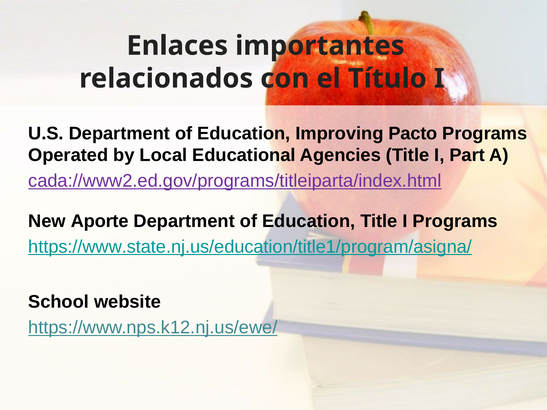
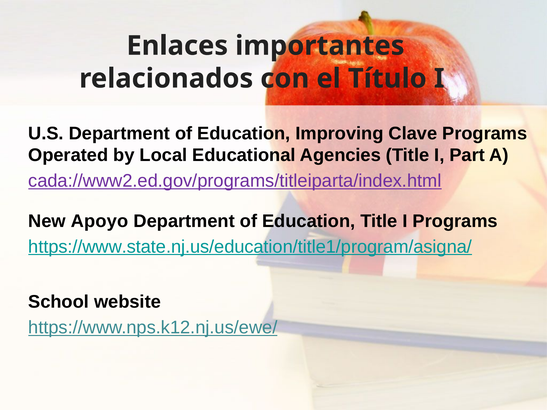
Pacto: Pacto -> Clave
Aporte: Aporte -> Apoyo
